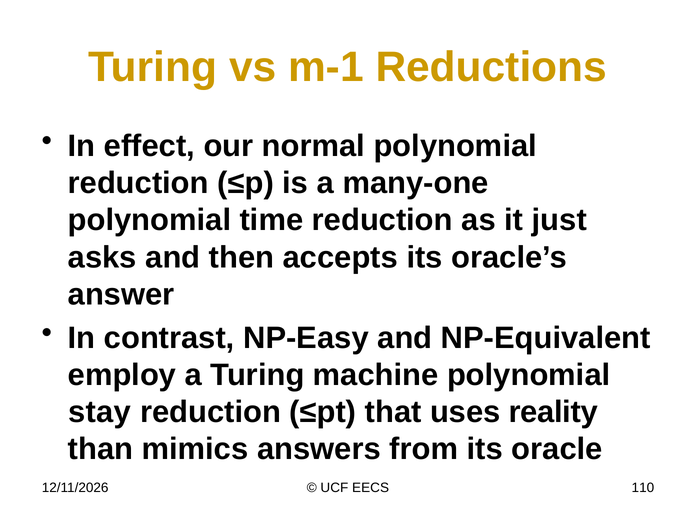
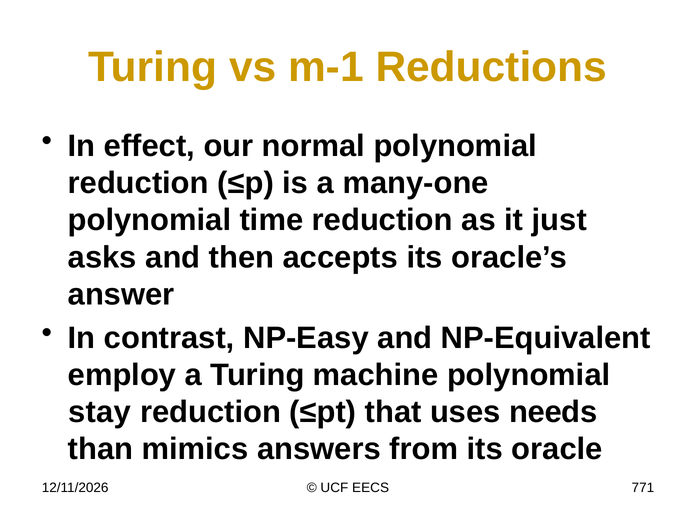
reality: reality -> needs
110: 110 -> 771
